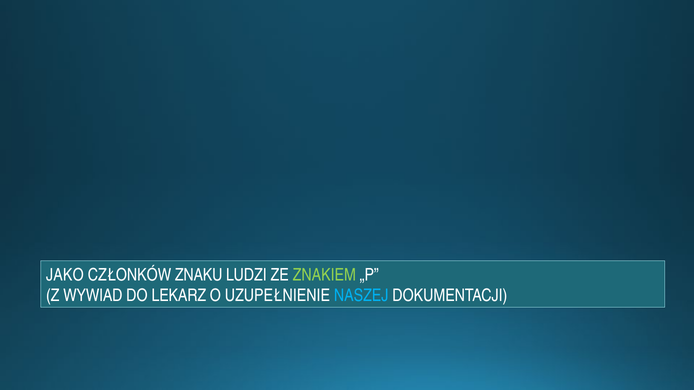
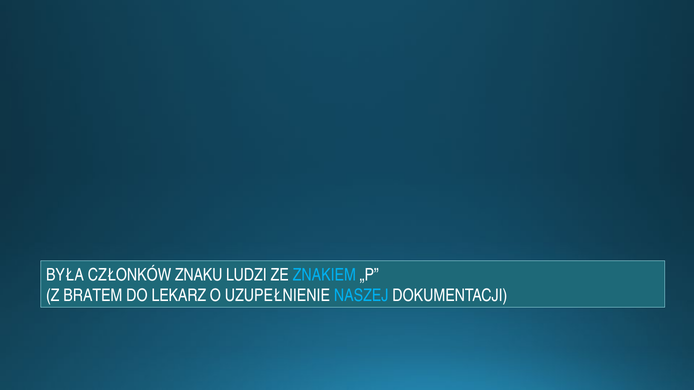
JAKO: JAKO -> BYŁA
ZNAKIEM colour: light green -> light blue
WYWIAD: WYWIAD -> BRATEM
